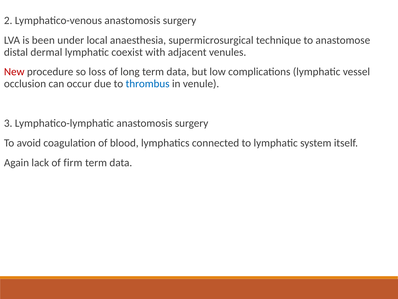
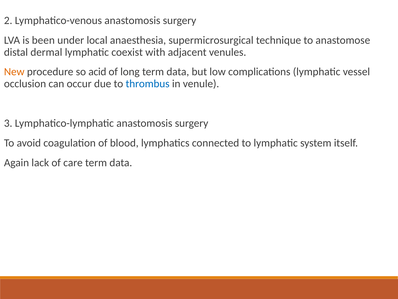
New colour: red -> orange
loss: loss -> acid
firm: firm -> care
